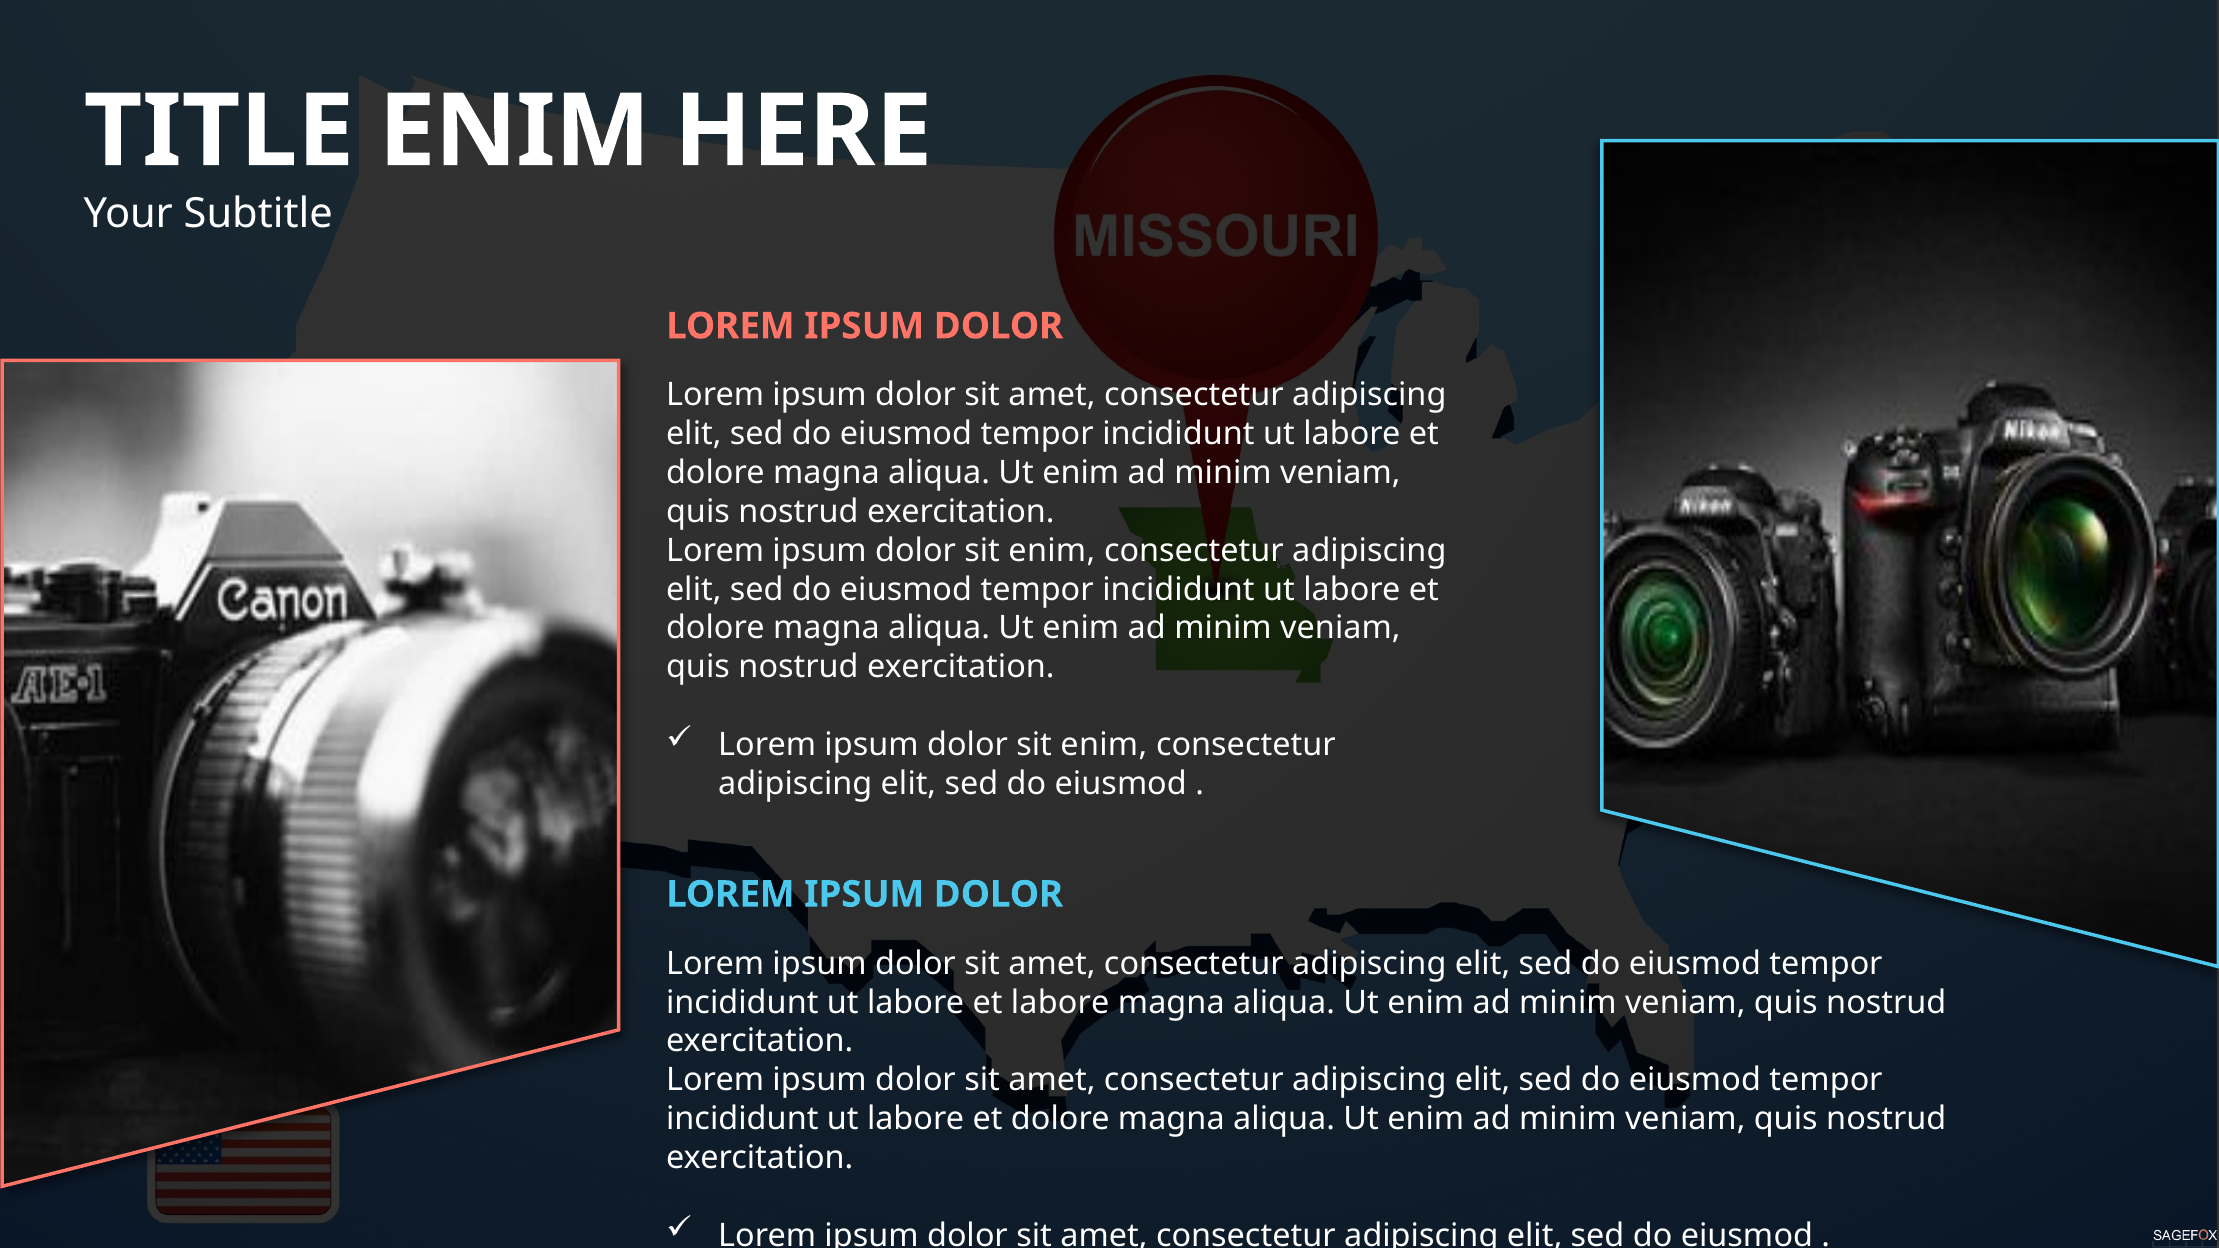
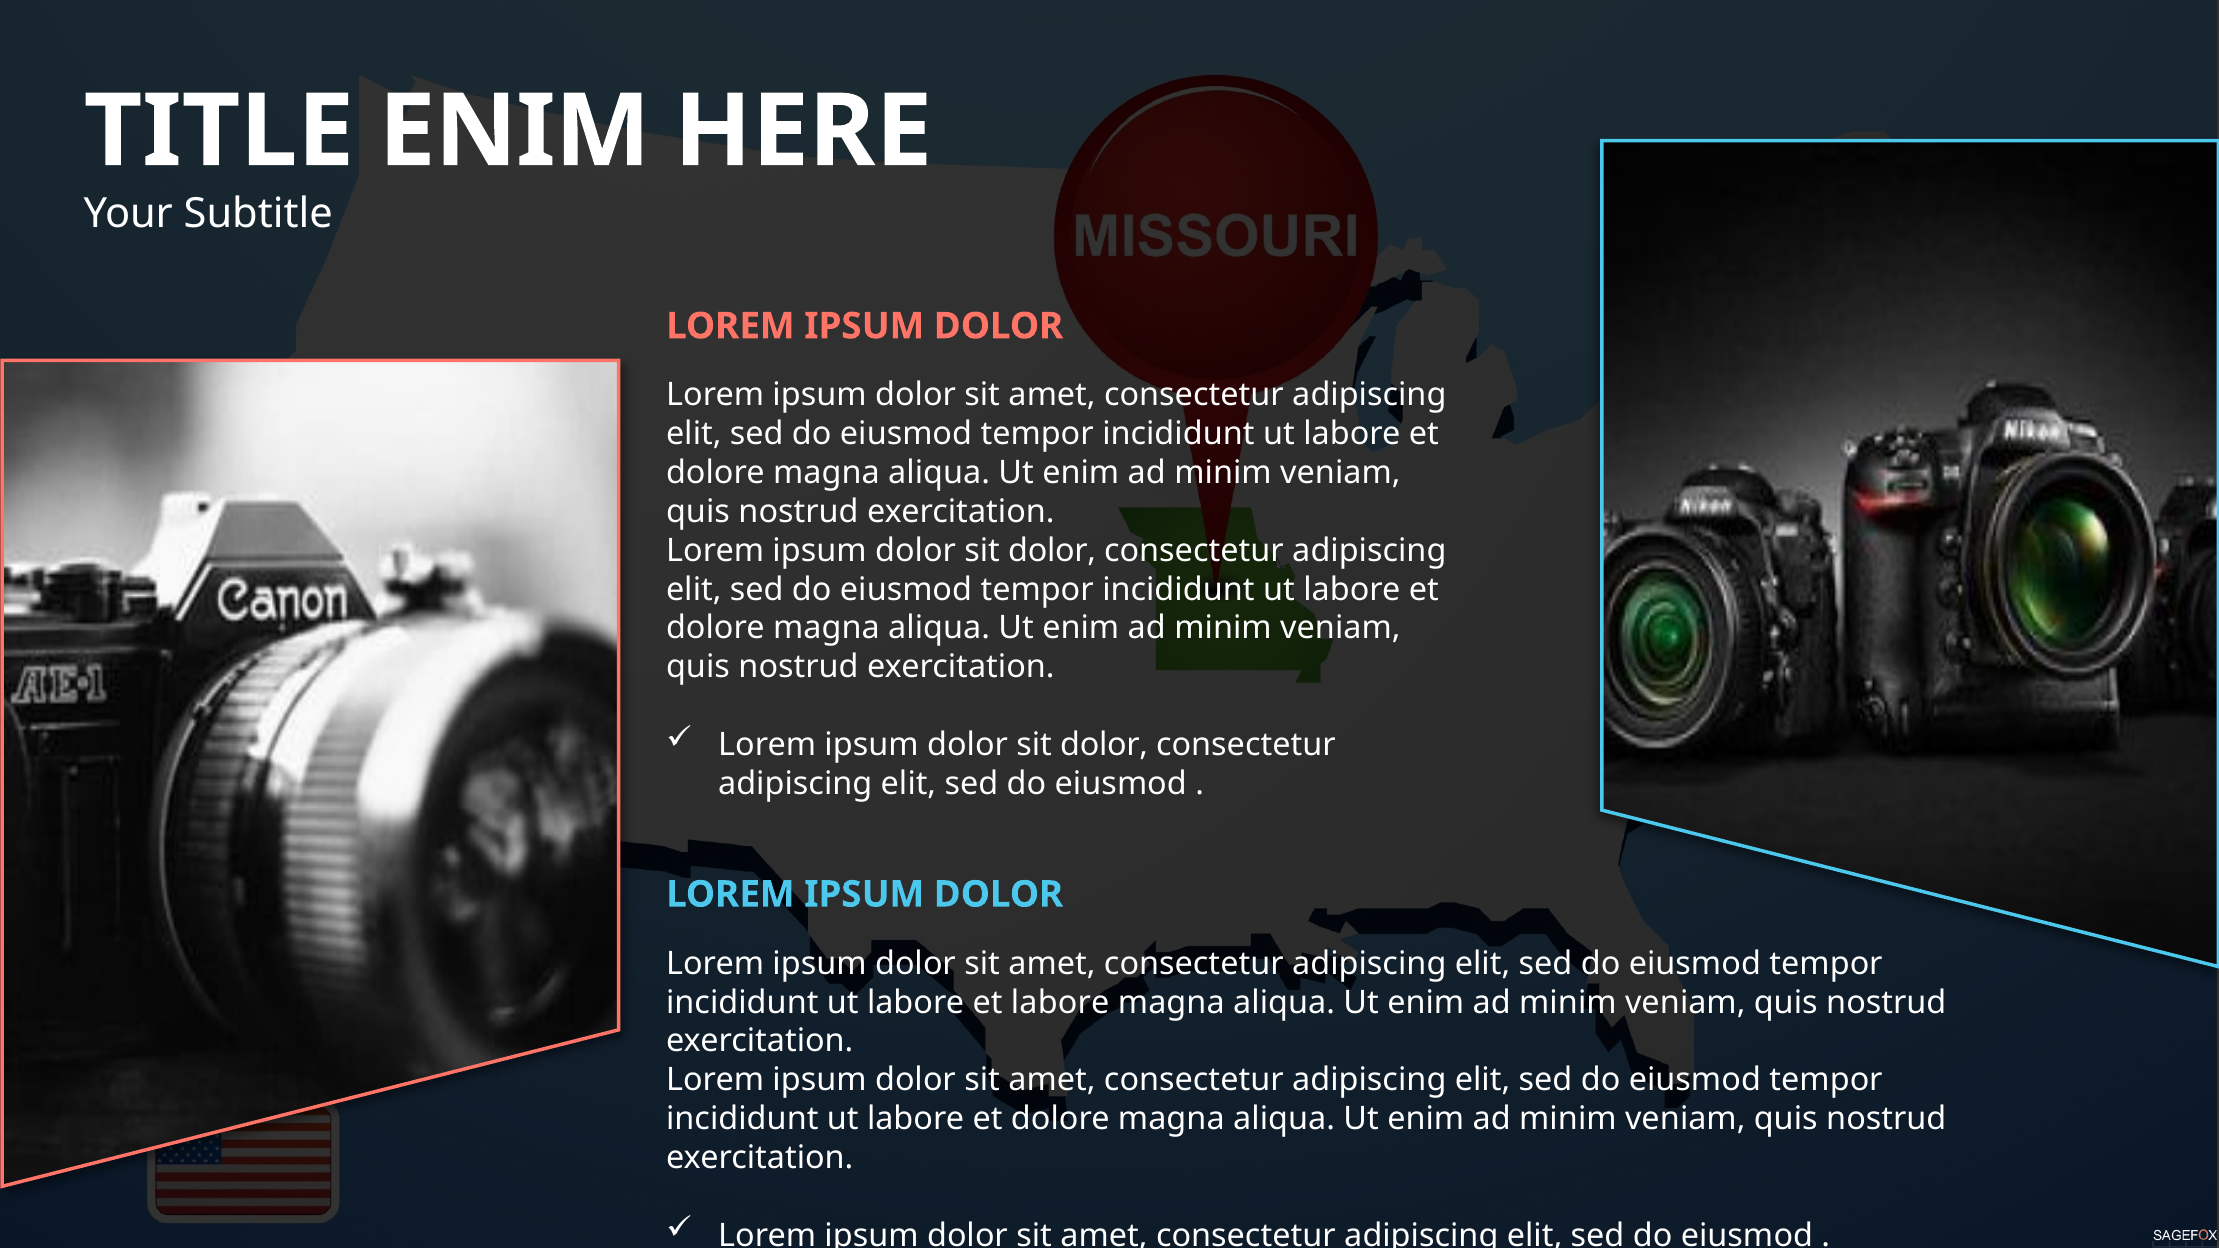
enim at (1052, 551): enim -> dolor
enim at (1104, 745): enim -> dolor
